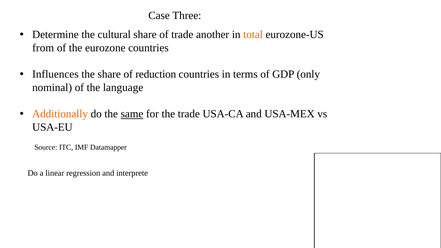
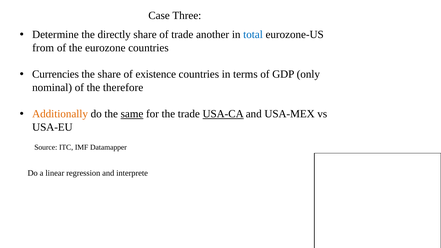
cultural: cultural -> directly
total colour: orange -> blue
Influences: Influences -> Currencies
reduction: reduction -> existence
language: language -> therefore
USA-CA underline: none -> present
